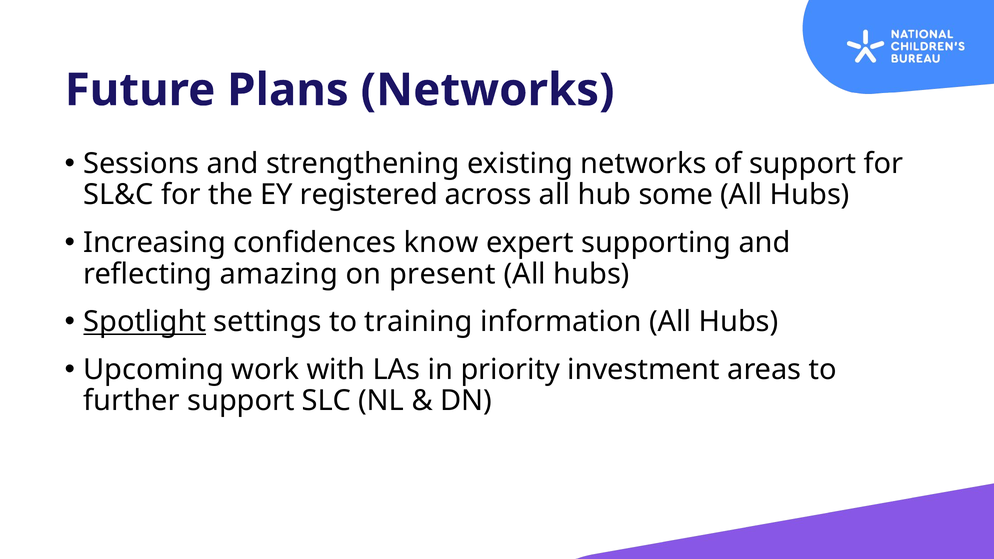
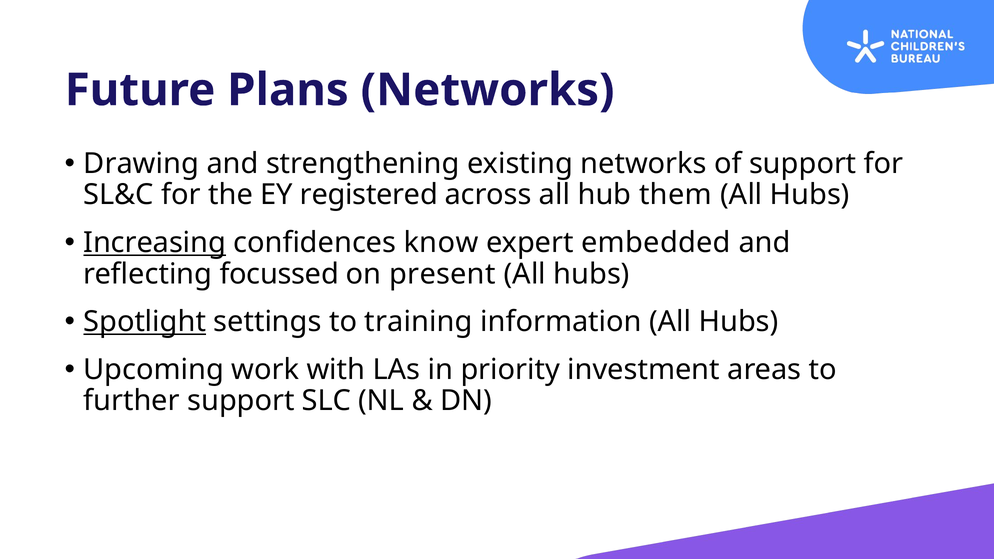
Sessions: Sessions -> Drawing
some: some -> them
Increasing underline: none -> present
supporting: supporting -> embedded
amazing: amazing -> focussed
